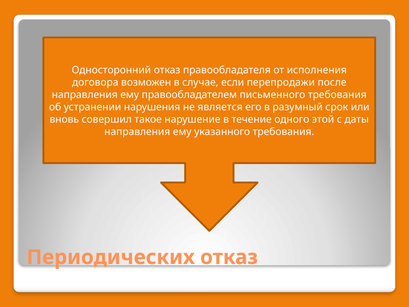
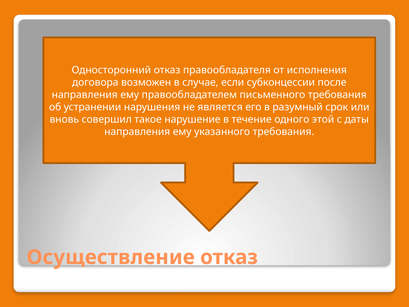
перепродажи: перепродажи -> субконцессии
Периодических: Периодических -> Осуществление
